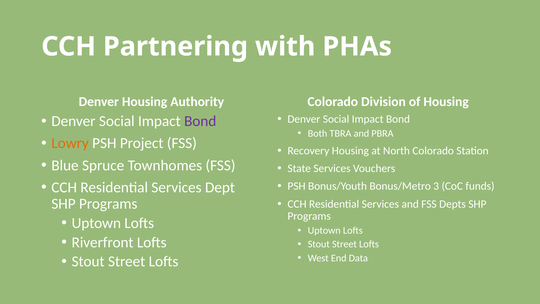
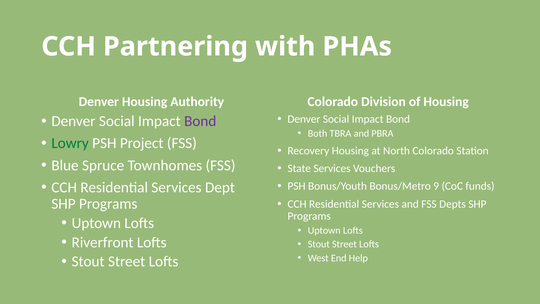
Lowry colour: orange -> green
3: 3 -> 9
Data: Data -> Help
